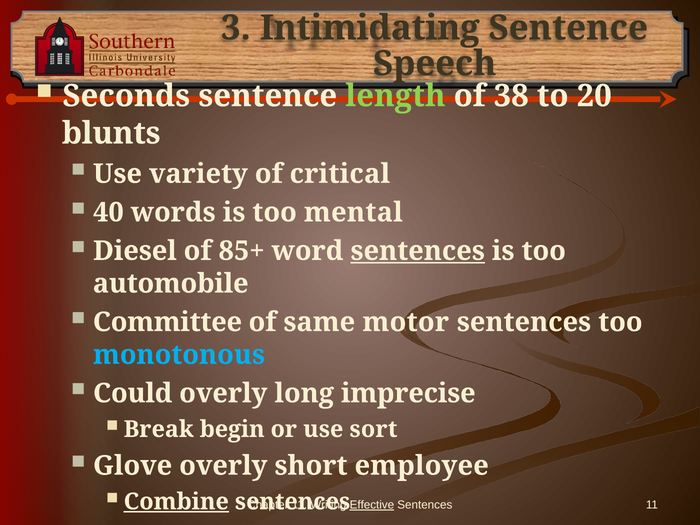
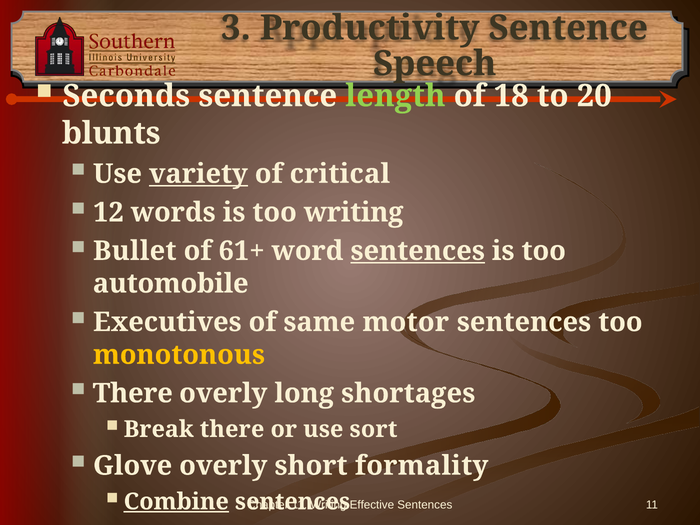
Intimidating: Intimidating -> Productivity
38: 38 -> 18
variety underline: none -> present
40: 40 -> 12
too mental: mental -> writing
Diesel: Diesel -> Bullet
85+: 85+ -> 61+
Committee: Committee -> Executives
monotonous colour: light blue -> yellow
Could at (133, 393): Could -> There
imprecise: imprecise -> shortages
Break begin: begin -> there
employee: employee -> formality
Effective underline: present -> none
